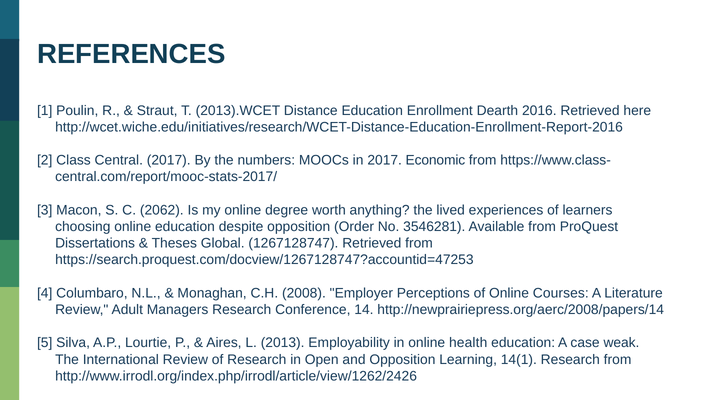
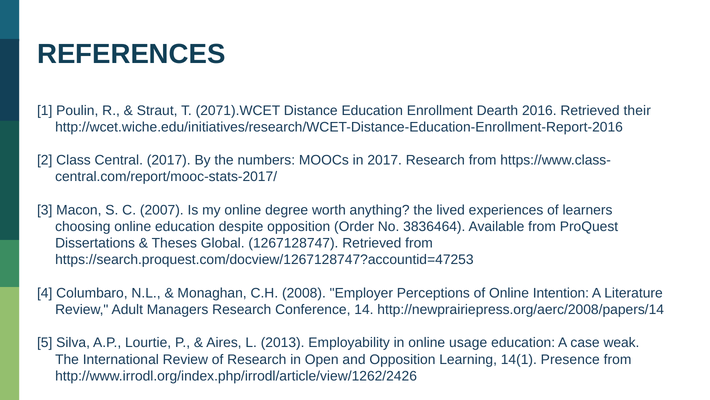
2013).WCET: 2013).WCET -> 2071).WCET
Retrieved here: here -> their
Economic at (435, 160): Economic -> Research
2062: 2062 -> 2007
3546281: 3546281 -> 3836464
Courses: Courses -> Intention
health: health -> usage
14(1 Research: Research -> Presence
